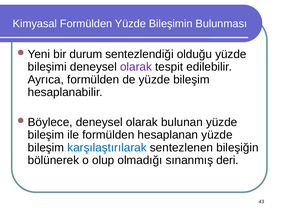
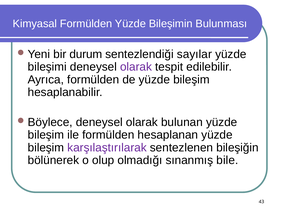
olduğu: olduğu -> sayılar
karşılaştırılarak colour: blue -> purple
deri: deri -> bile
